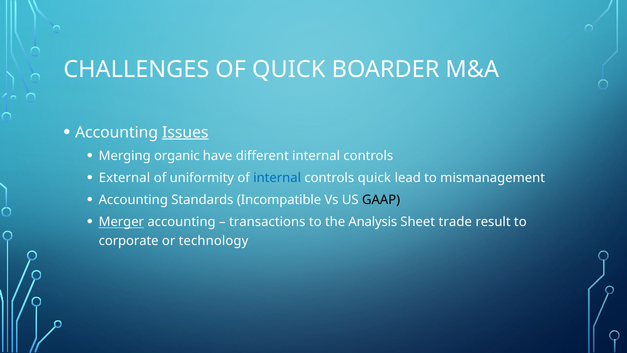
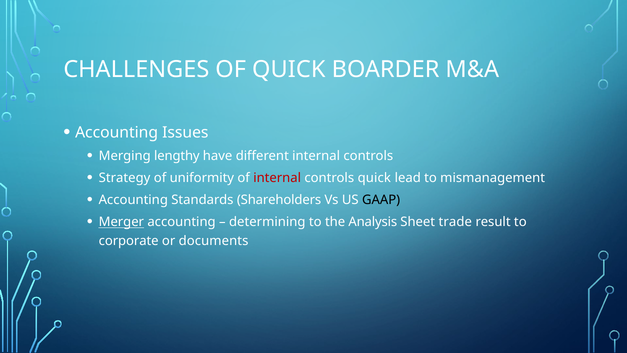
Issues underline: present -> none
organic: organic -> lengthy
External: External -> Strategy
internal at (277, 178) colour: blue -> red
Incompatible: Incompatible -> Shareholders
transactions: transactions -> determining
technology: technology -> documents
